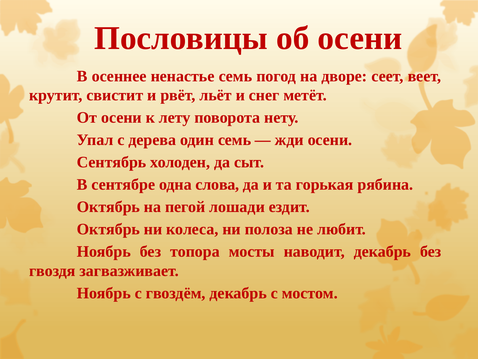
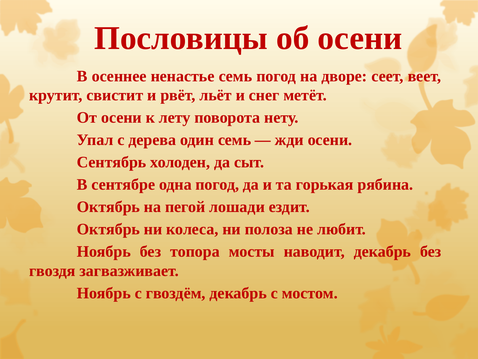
одна слова: слова -> погод
